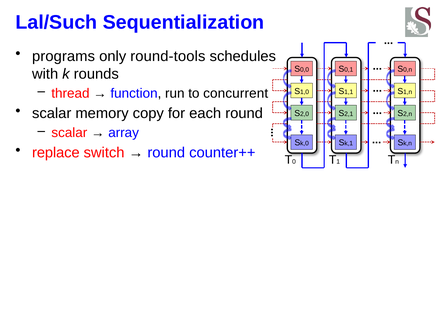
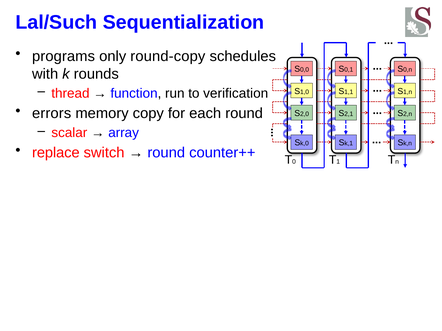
round-tools: round-tools -> round-copy
concurrent: concurrent -> verification
scalar at (52, 113): scalar -> errors
